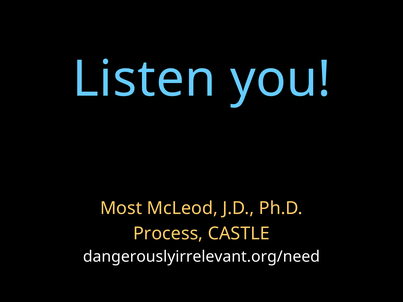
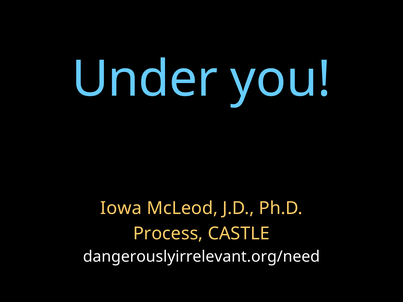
Listen: Listen -> Under
Most: Most -> Iowa
